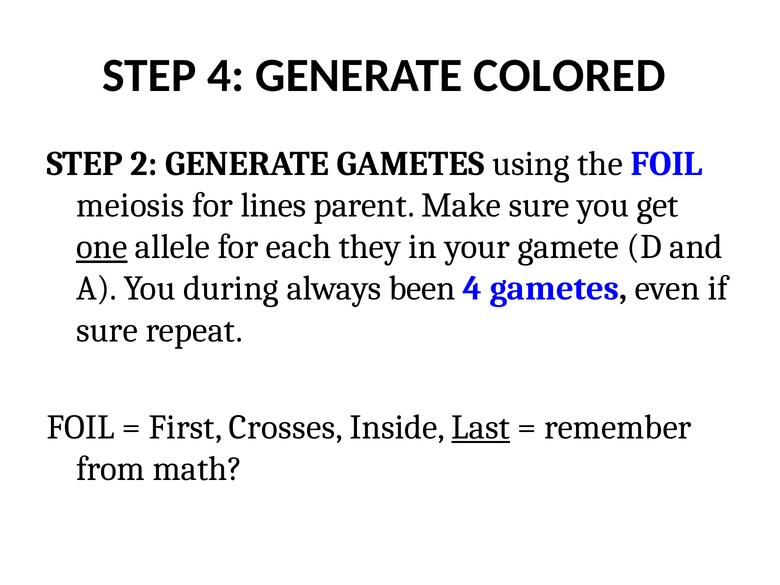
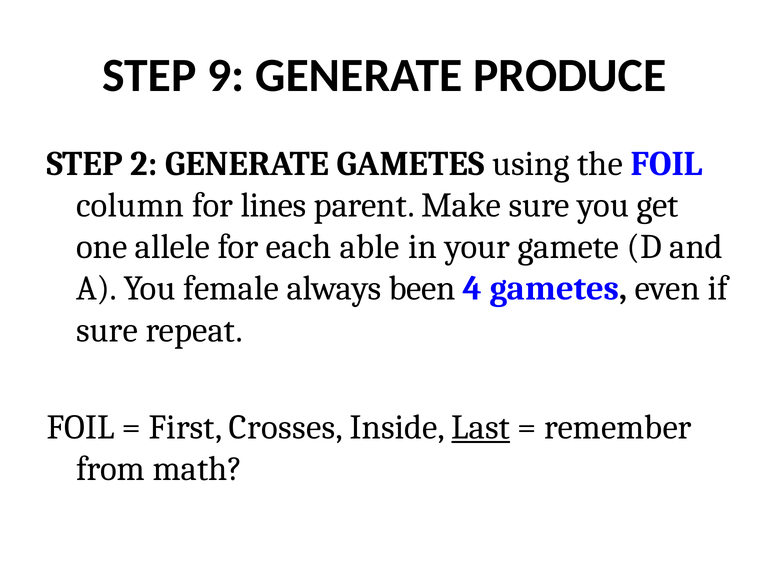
STEP 4: 4 -> 9
COLORED: COLORED -> PRODUCE
meiosis: meiosis -> column
one underline: present -> none
they: they -> able
during: during -> female
